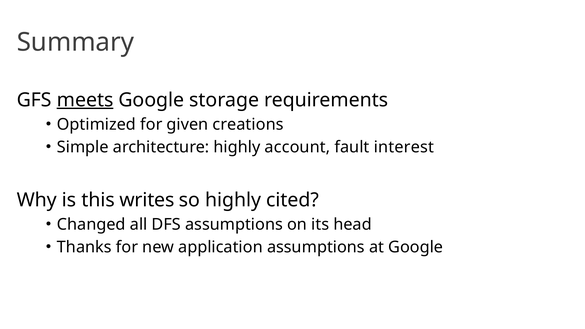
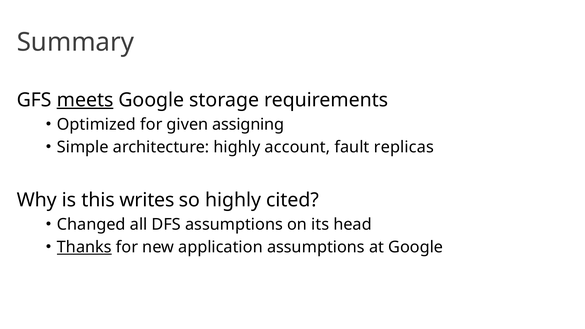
creations: creations -> assigning
interest: interest -> replicas
Thanks underline: none -> present
